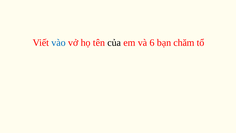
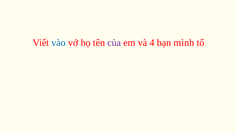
của colour: black -> purple
6: 6 -> 4
chăm: chăm -> mình
